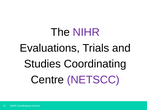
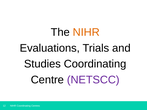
NIHR at (86, 32) colour: purple -> orange
